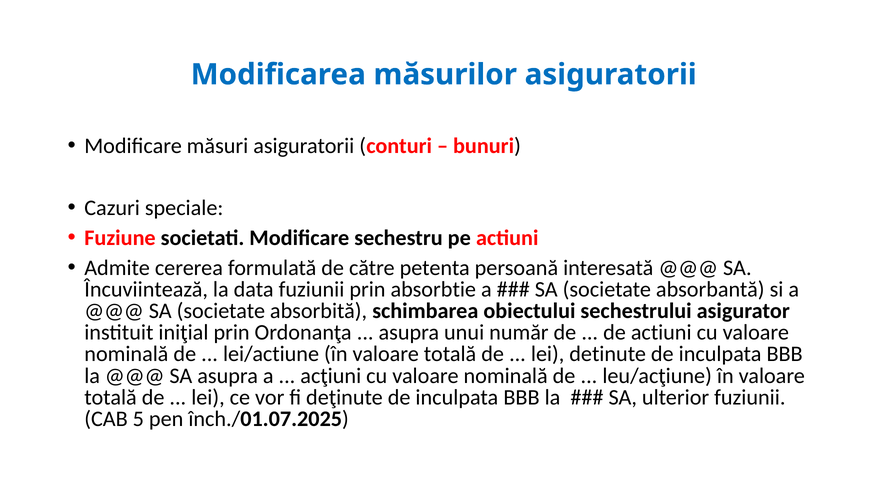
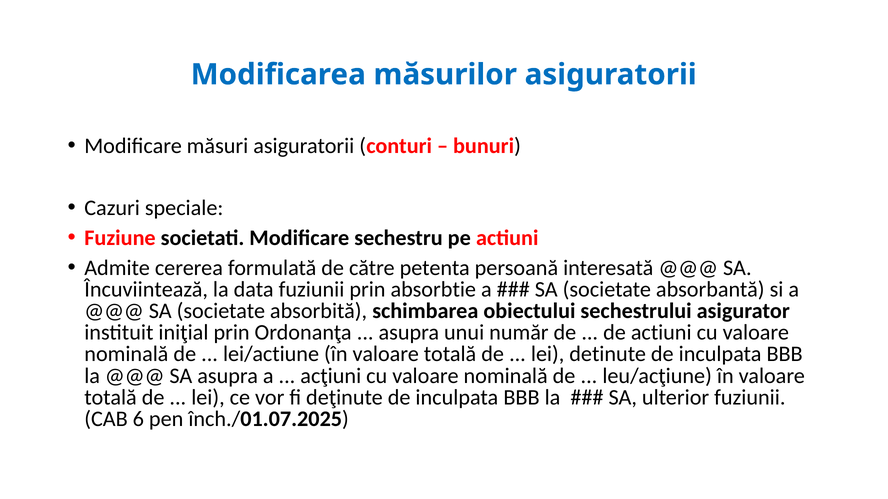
5: 5 -> 6
